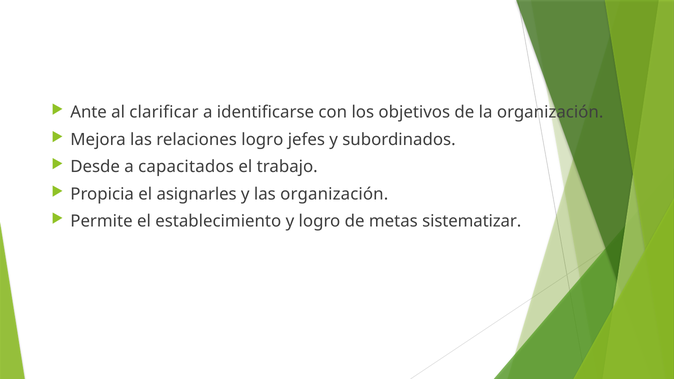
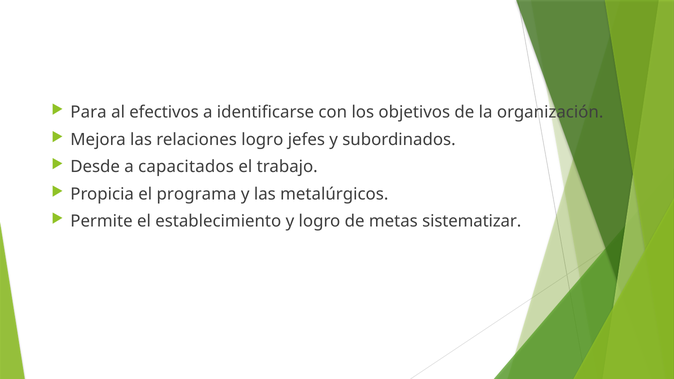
Ante: Ante -> Para
clarificar: clarificar -> efectivos
asignarles: asignarles -> programa
las organización: organización -> metalúrgicos
